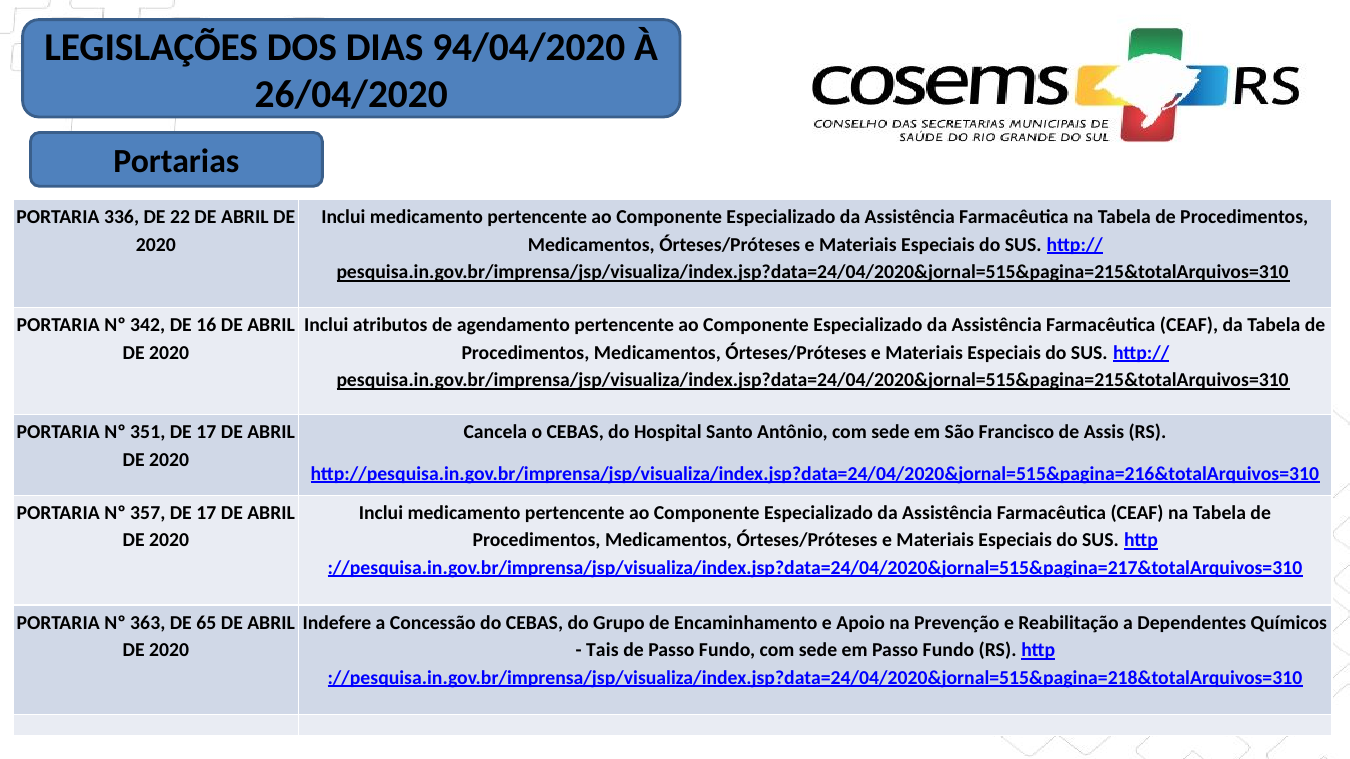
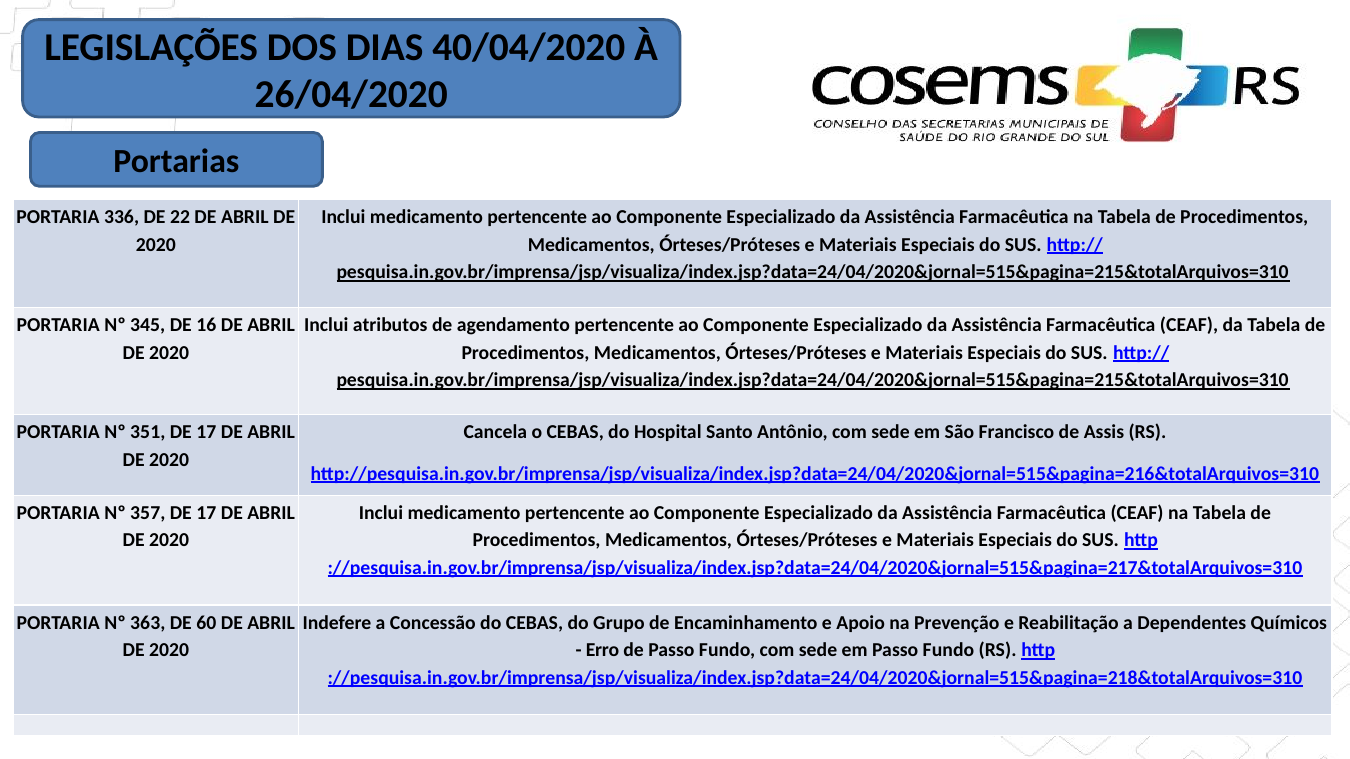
94/04/2020: 94/04/2020 -> 40/04/2020
342: 342 -> 345
65: 65 -> 60
Tais: Tais -> Erro
